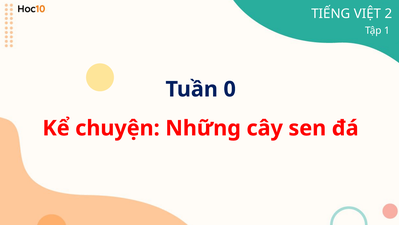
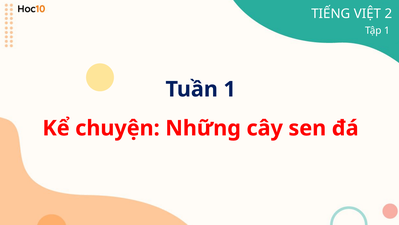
Tuần 0: 0 -> 1
